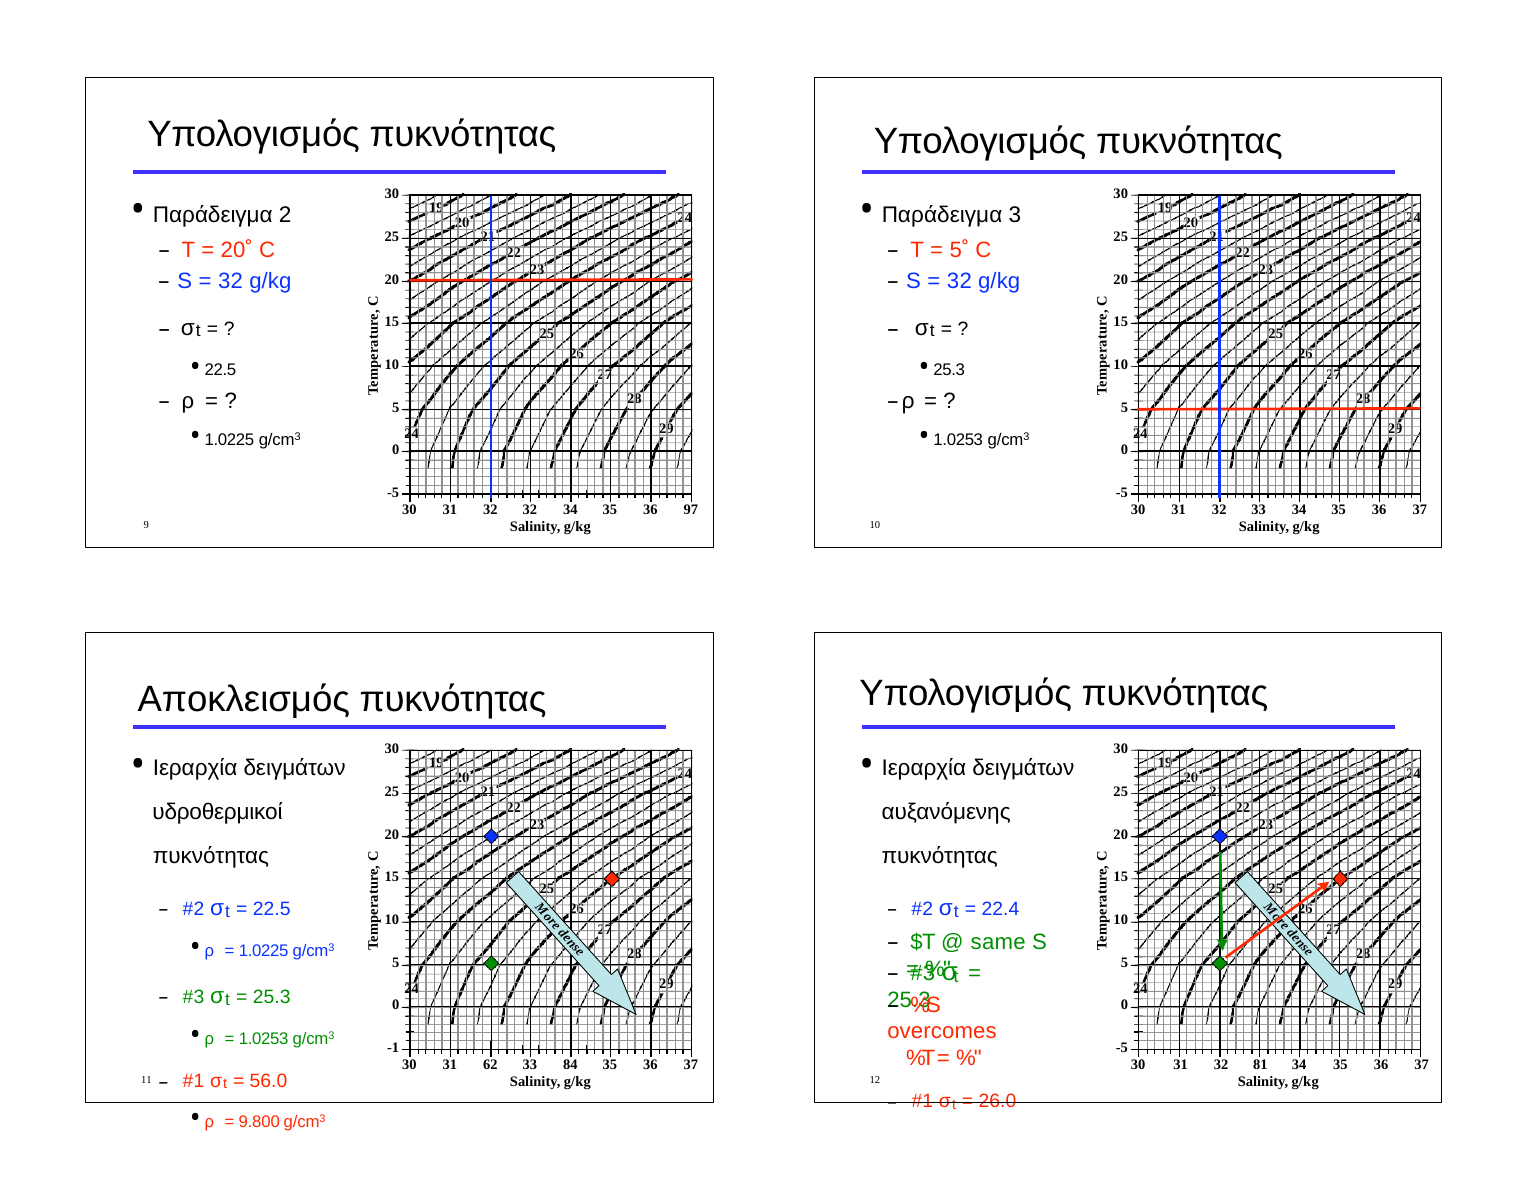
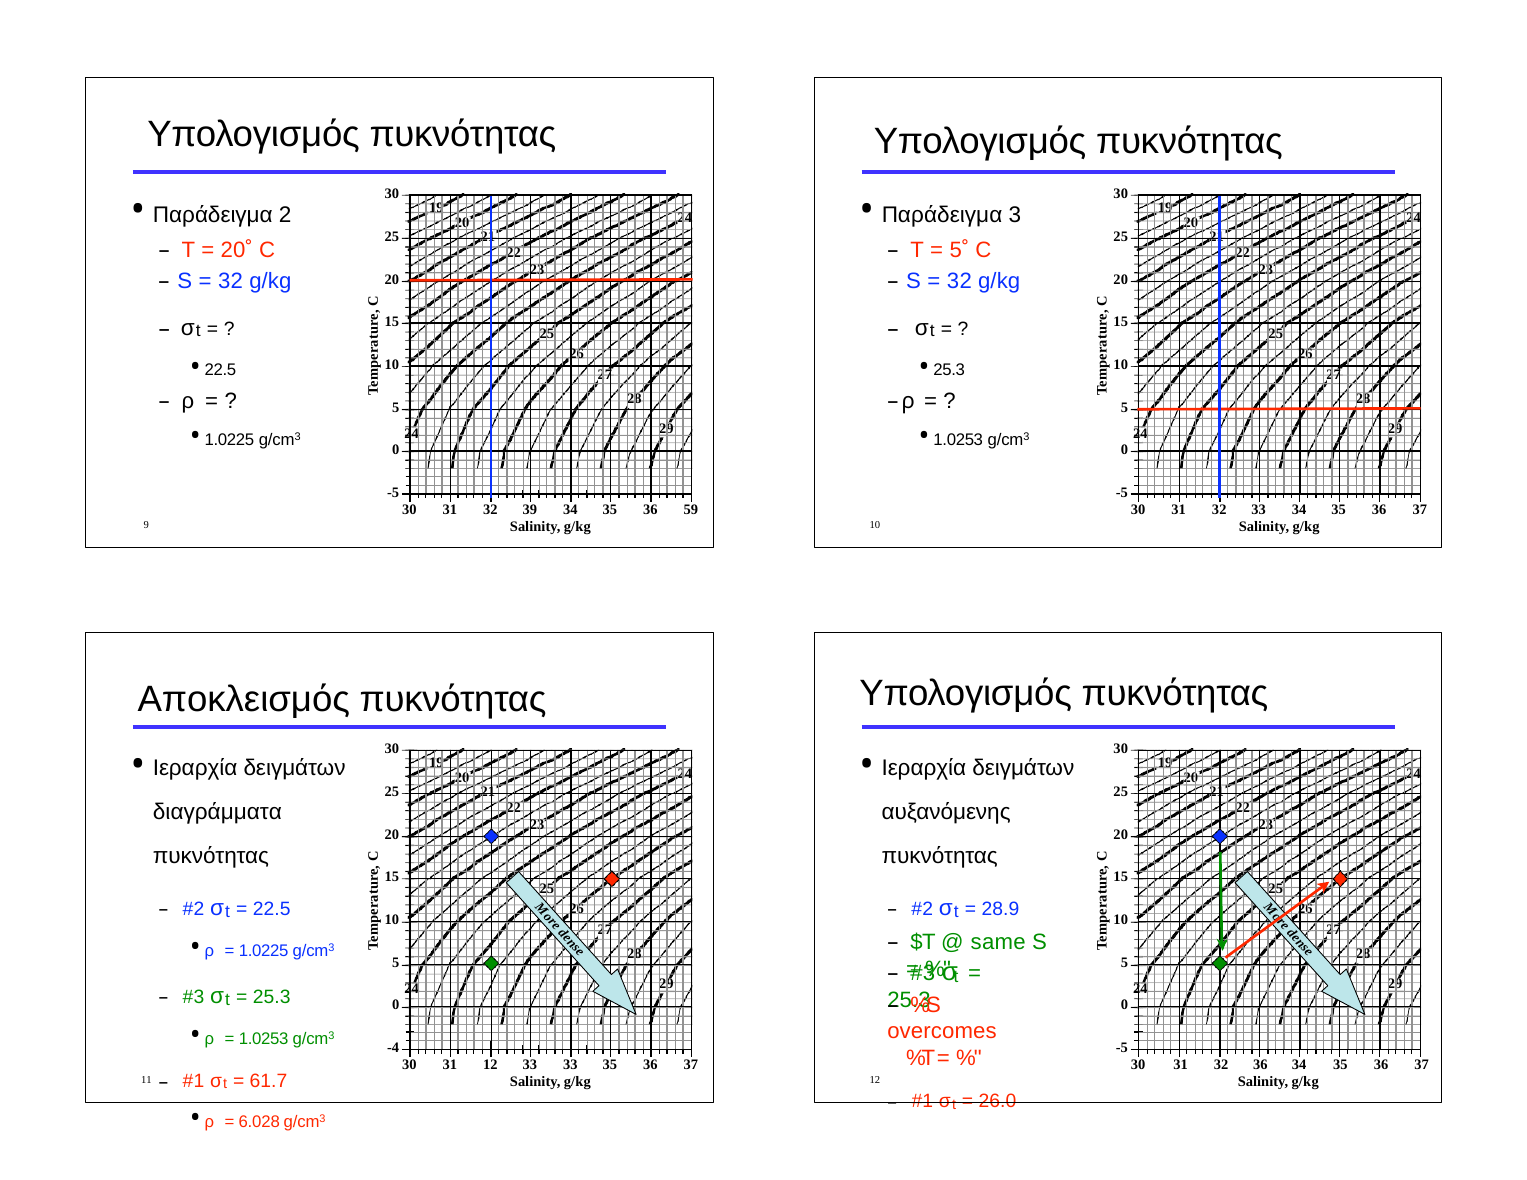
32 32: 32 -> 39
97: 97 -> 59
υδροθερμικοί: υδροθερμικοί -> διαγράμματα
22.4: 22.4 -> 28.9
-1: -1 -> -4
31 62: 62 -> 12
33 84: 84 -> 33
32 81: 81 -> 36
56.0: 56.0 -> 61.7
9.800: 9.800 -> 6.028
